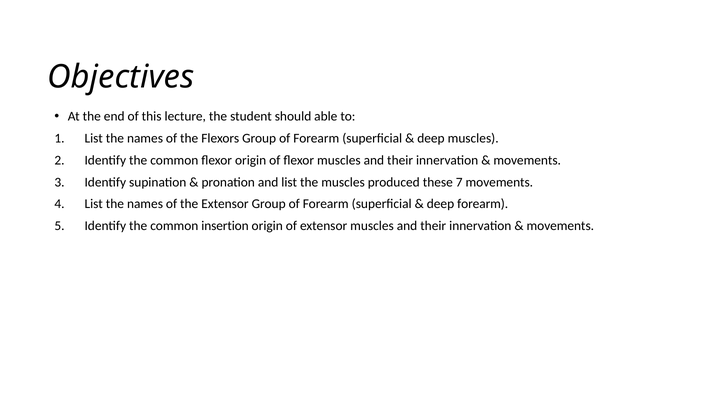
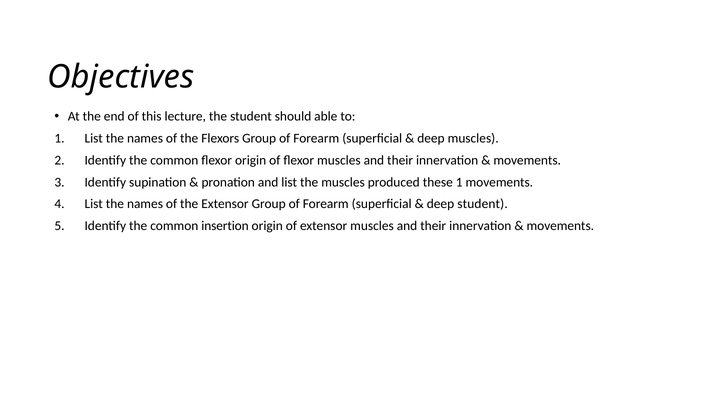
these 7: 7 -> 1
deep forearm: forearm -> student
